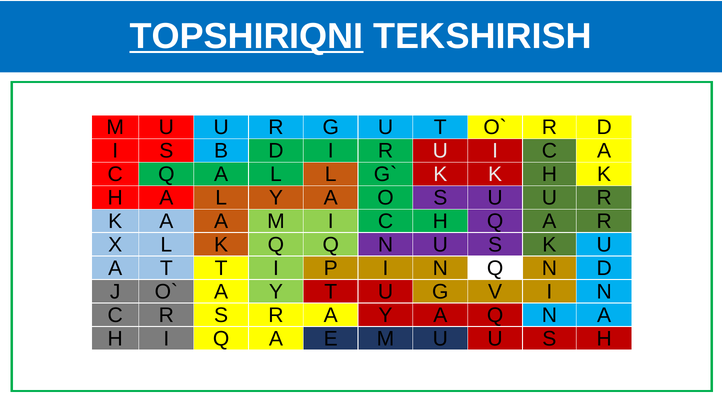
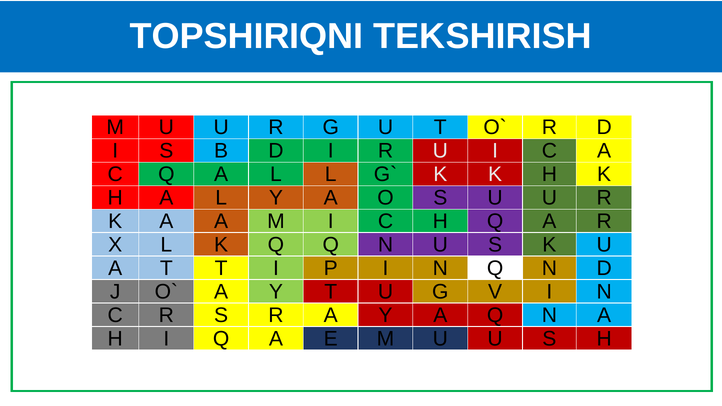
TOPSHIRIQNI underline: present -> none
